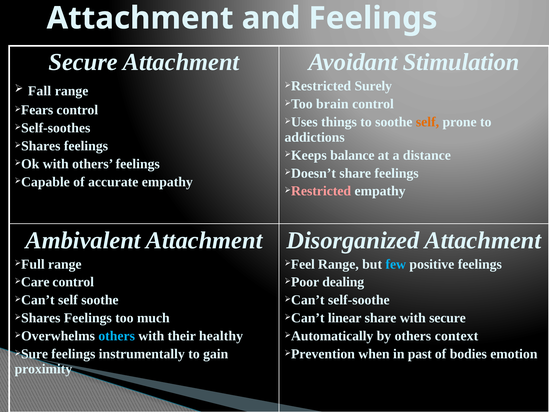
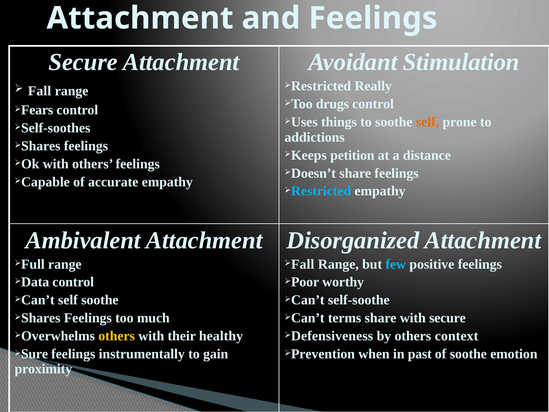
Surely: Surely -> Really
brain: brain -> drugs
balance: balance -> petition
Restricted at (321, 191) colour: pink -> light blue
Feel at (303, 264): Feel -> Fall
Care: Care -> Data
dealing: dealing -> worthy
linear: linear -> terms
others at (117, 336) colour: light blue -> yellow
Automatically: Automatically -> Defensiveness
of bodies: bodies -> soothe
